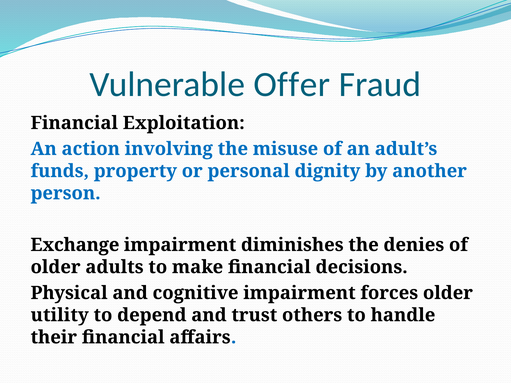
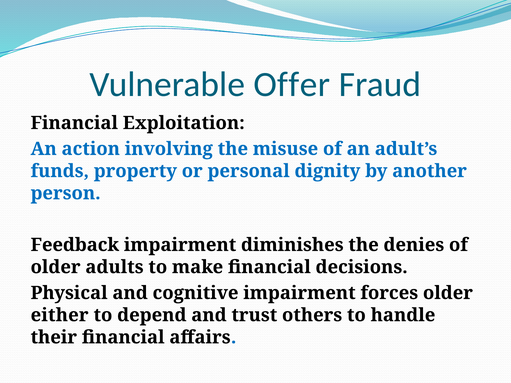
Exchange: Exchange -> Feedback
utility: utility -> either
